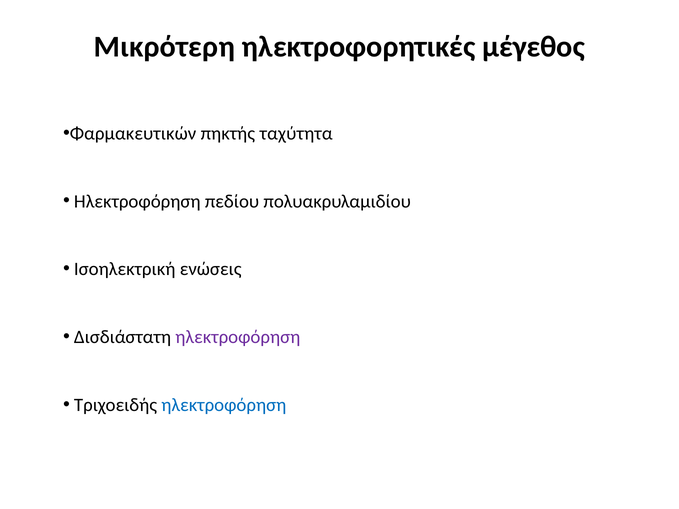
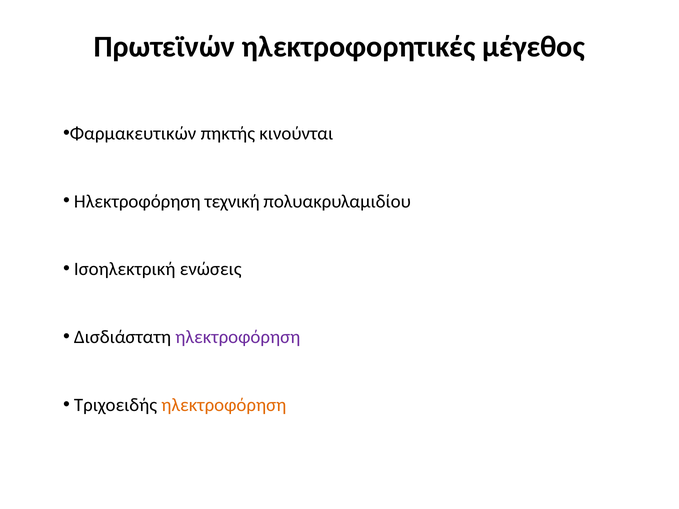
Μικρότερη: Μικρότερη -> Πρωτεϊνών
ταχύτητα: ταχύτητα -> κινούνται
πεδίου: πεδίου -> τεχνική
ηλεκτροφόρηση at (224, 405) colour: blue -> orange
